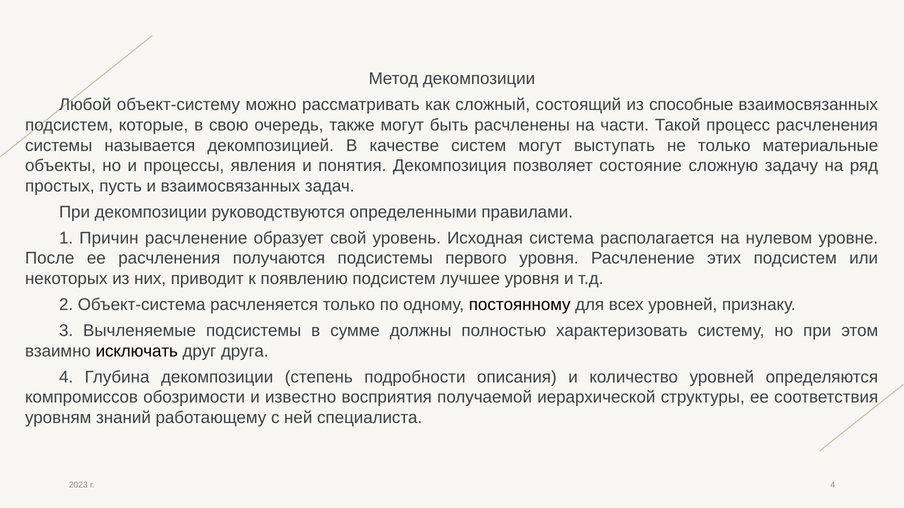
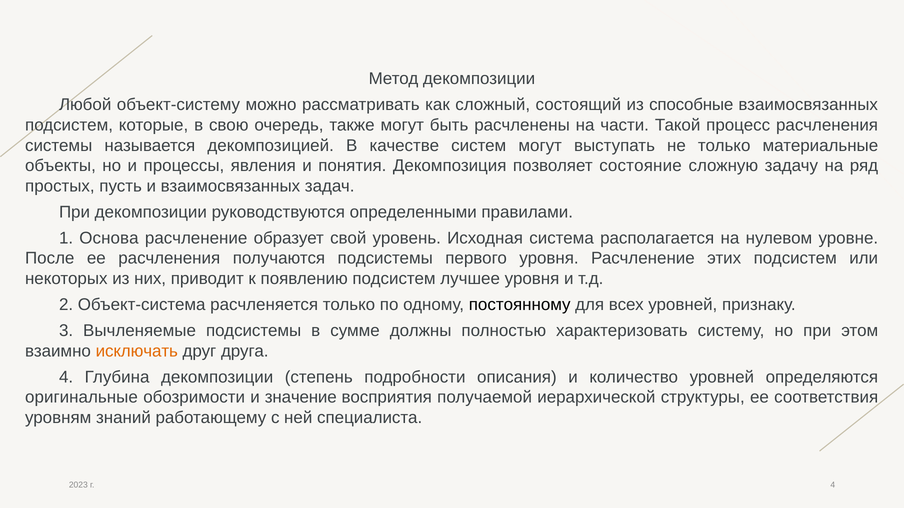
Причин: Причин -> Основа
исключать colour: black -> orange
компромиссов: компромиссов -> оригинальные
известно: известно -> значение
